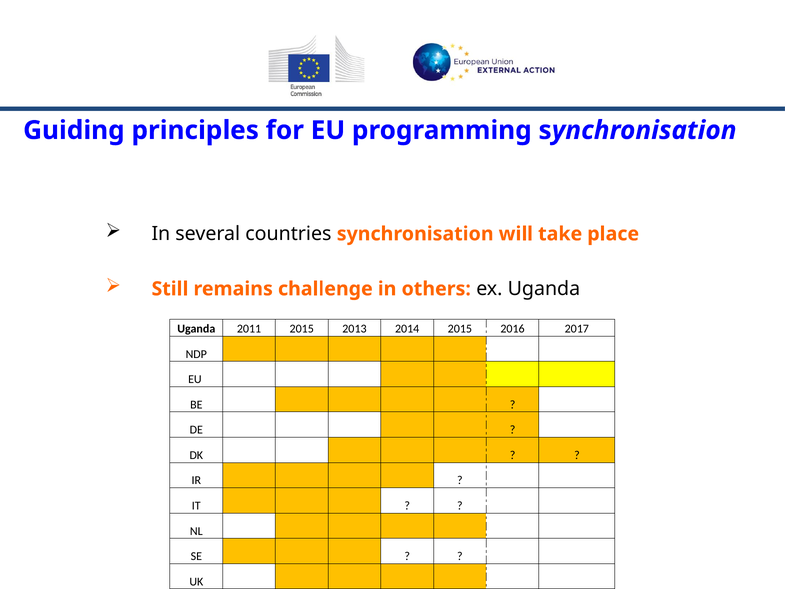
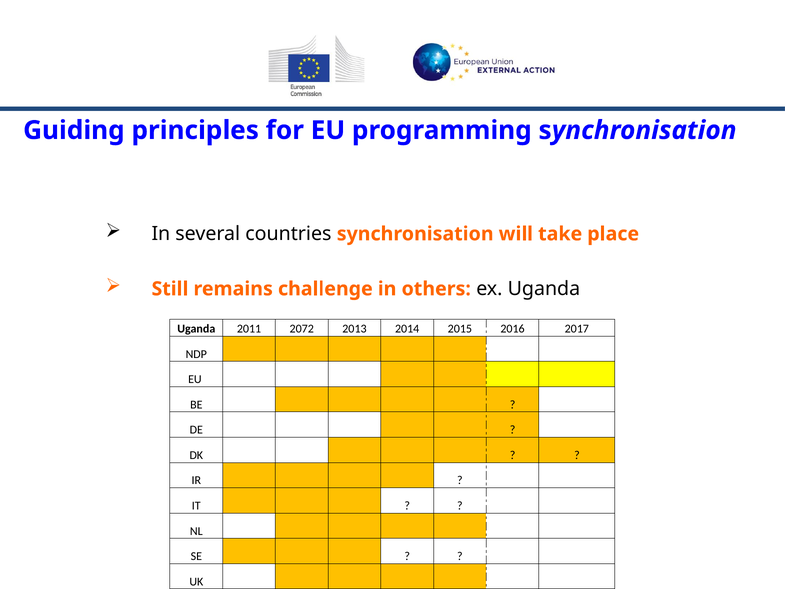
2011 2015: 2015 -> 2072
